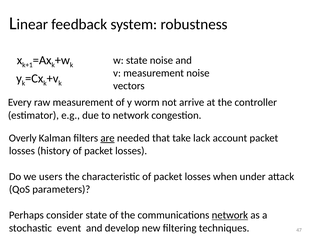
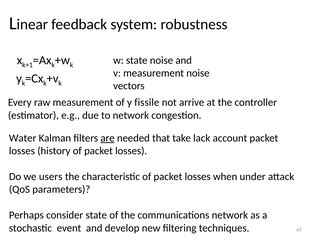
worm: worm -> fissile
Overly: Overly -> Water
network at (230, 215) underline: present -> none
